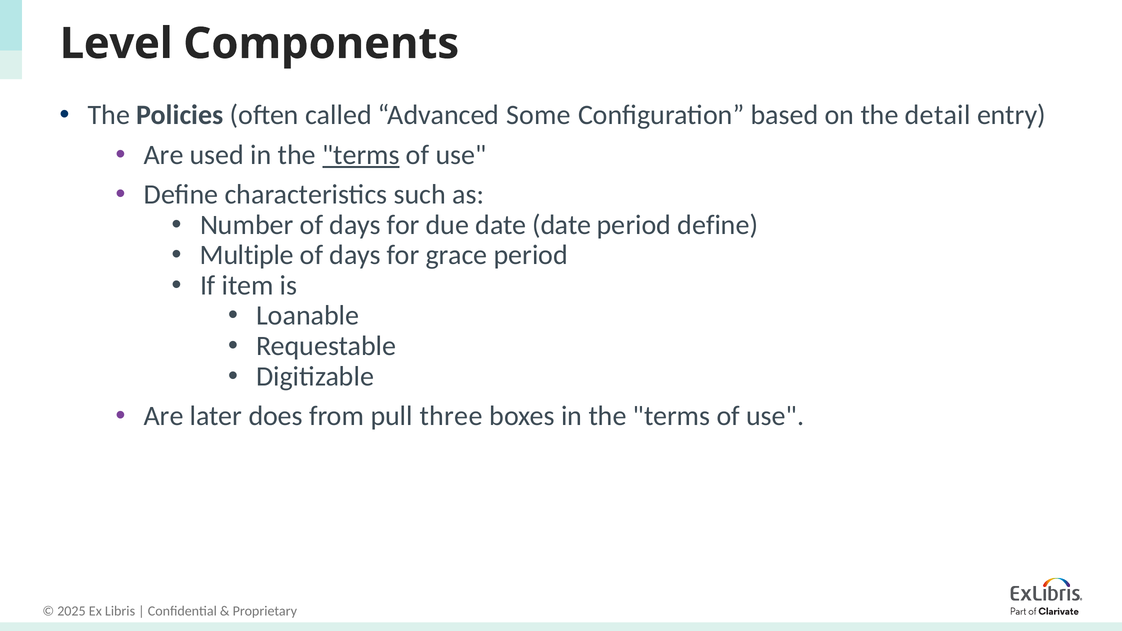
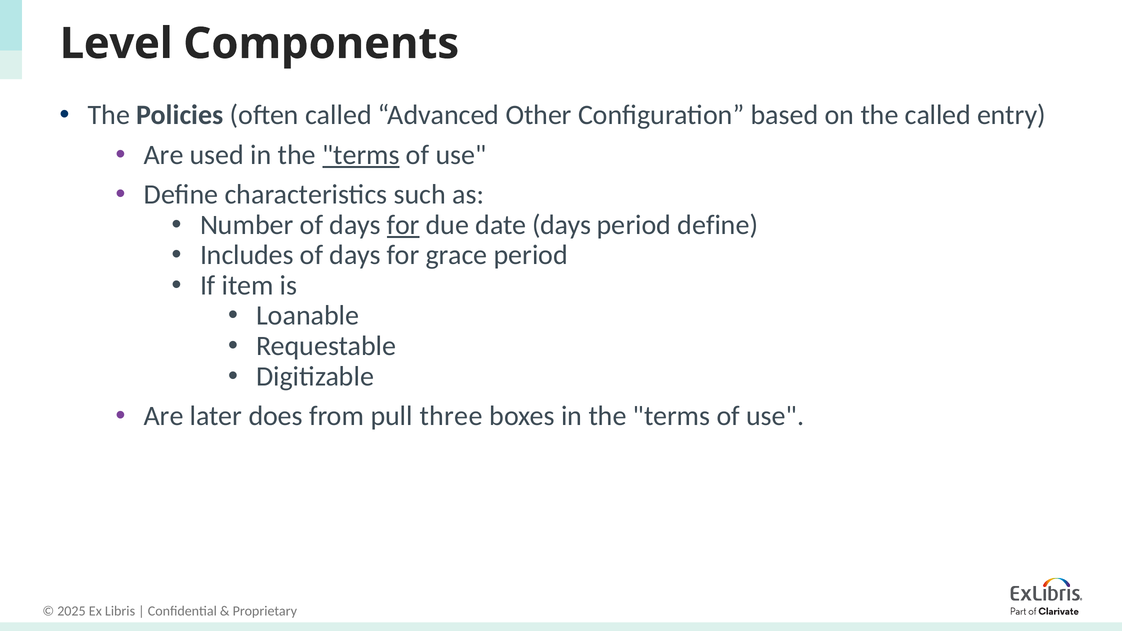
Some: Some -> Other
the detail: detail -> called
for at (403, 225) underline: none -> present
date date: date -> days
Multiple: Multiple -> Includes
